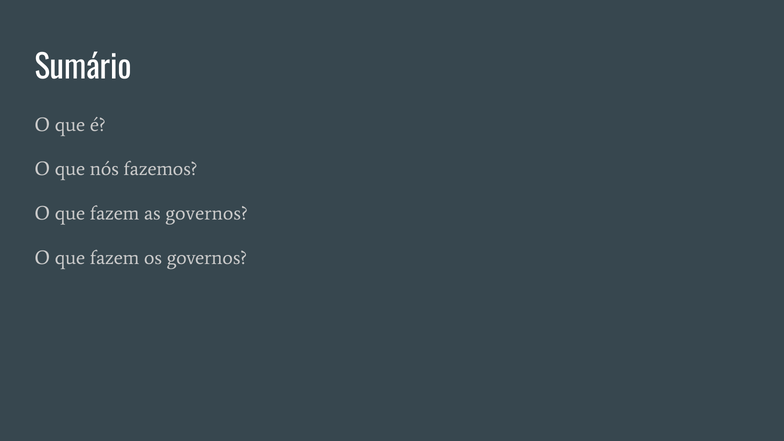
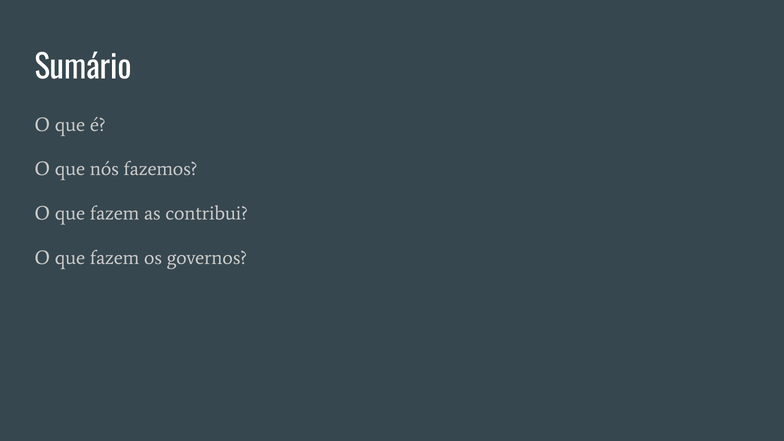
as governos: governos -> contribui
